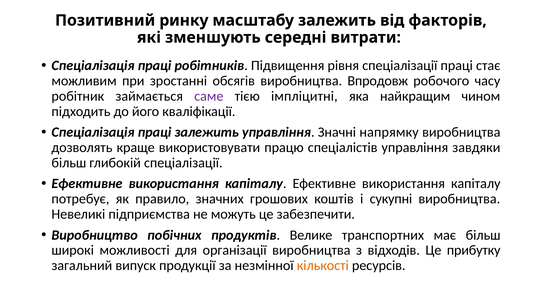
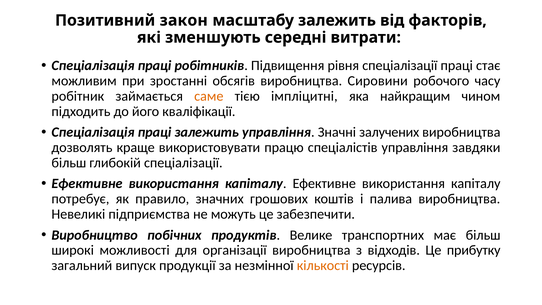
ринку: ринку -> закон
Впродовж: Впродовж -> Сировини
саме colour: purple -> orange
напрямку: напрямку -> залучених
сукупні: сукупні -> палива
